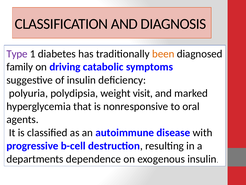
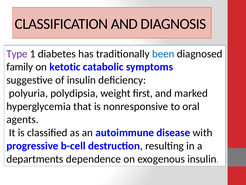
been colour: orange -> blue
driving: driving -> ketotic
visit: visit -> ﬁrst
